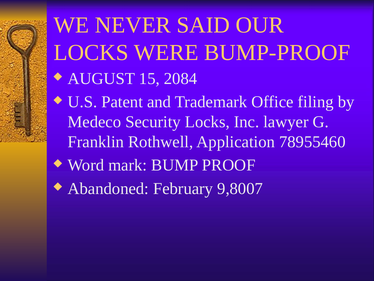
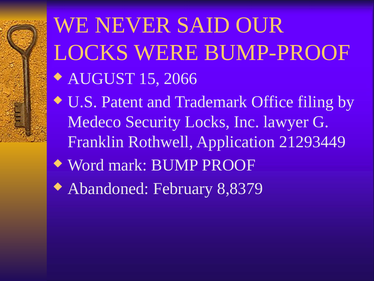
2084: 2084 -> 2066
78955460: 78955460 -> 21293449
9,8007: 9,8007 -> 8,8379
